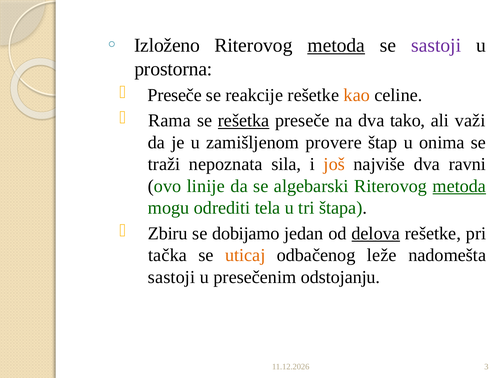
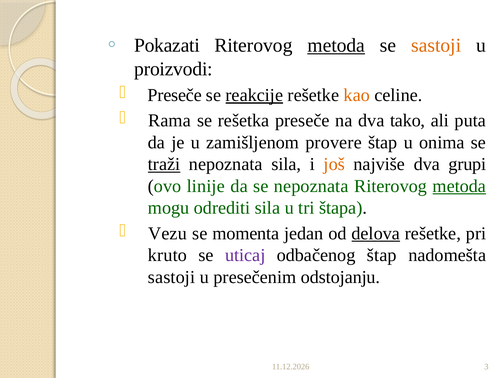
Izloženo: Izloženo -> Pokazati
sastoji at (436, 45) colour: purple -> orange
prostorna: prostorna -> proizvodi
reakcije underline: none -> present
rešetka underline: present -> none
važi: važi -> puta
traži underline: none -> present
ravni: ravni -> grupi
se algebarski: algebarski -> nepoznata
odrediti tela: tela -> sila
Zbiru: Zbiru -> Vezu
dobijamo: dobijamo -> momenta
tačka: tačka -> kruto
uticaj colour: orange -> purple
odbačenog leže: leže -> štap
